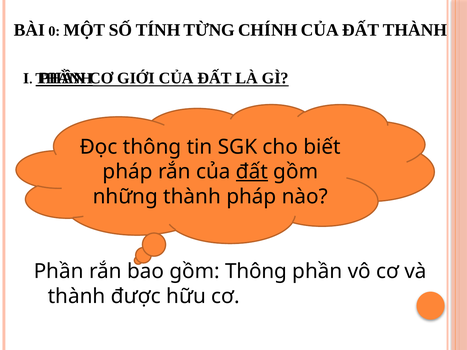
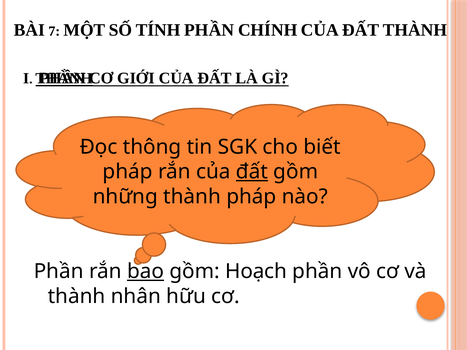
0: 0 -> 7
TÍNH TỪNG: TỪNG -> PHẦN
bao underline: none -> present
gồm Thông: Thông -> Hoạch
được: được -> nhân
